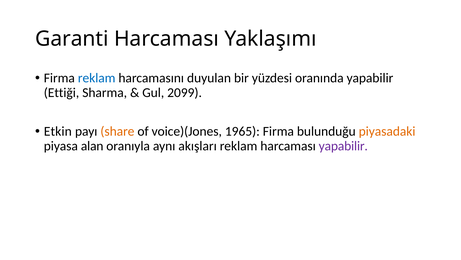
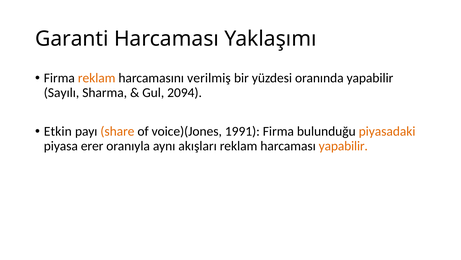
reklam at (97, 78) colour: blue -> orange
duyulan: duyulan -> verilmiş
Ettiği: Ettiği -> Sayılı
2099: 2099 -> 2094
1965: 1965 -> 1991
alan: alan -> erer
yapabilir at (343, 146) colour: purple -> orange
